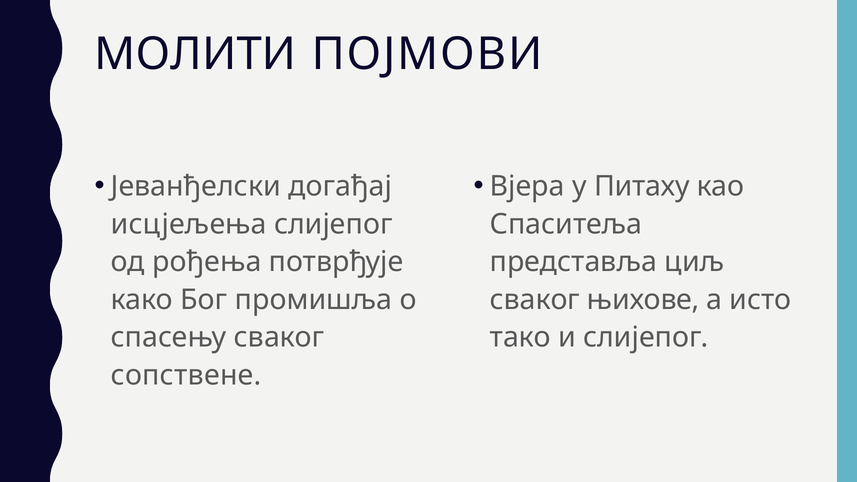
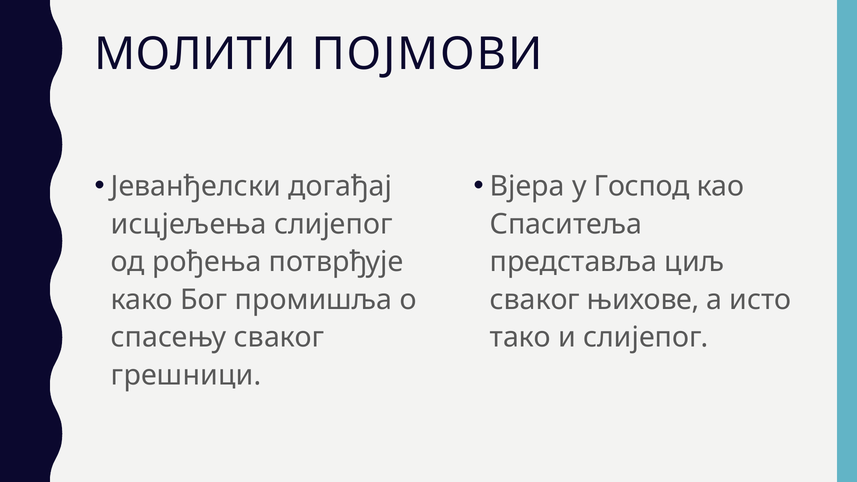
Питаху: Питаху -> Господ
сопствене: сопствене -> грешници
